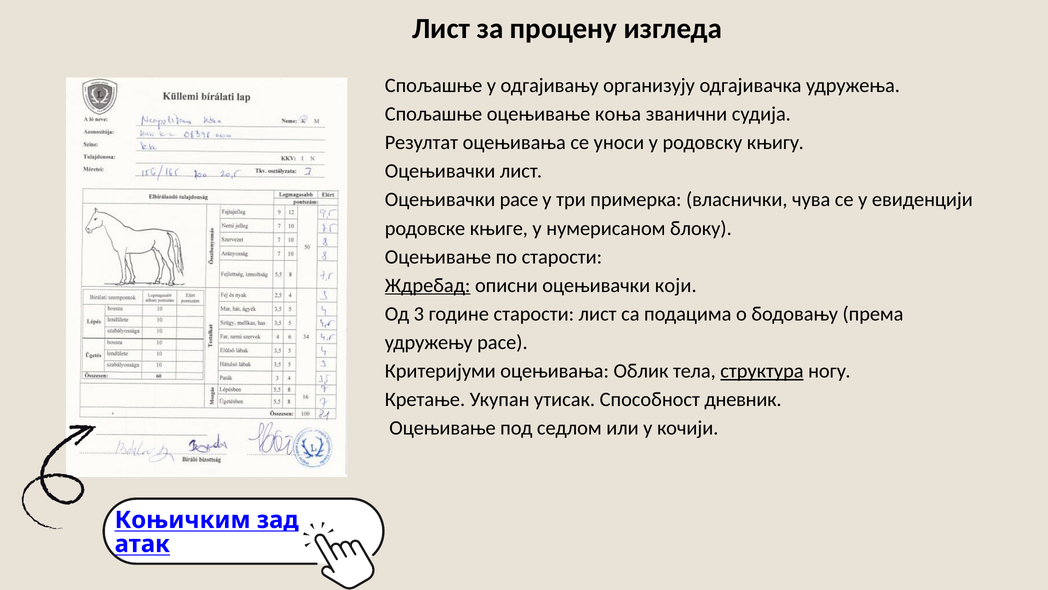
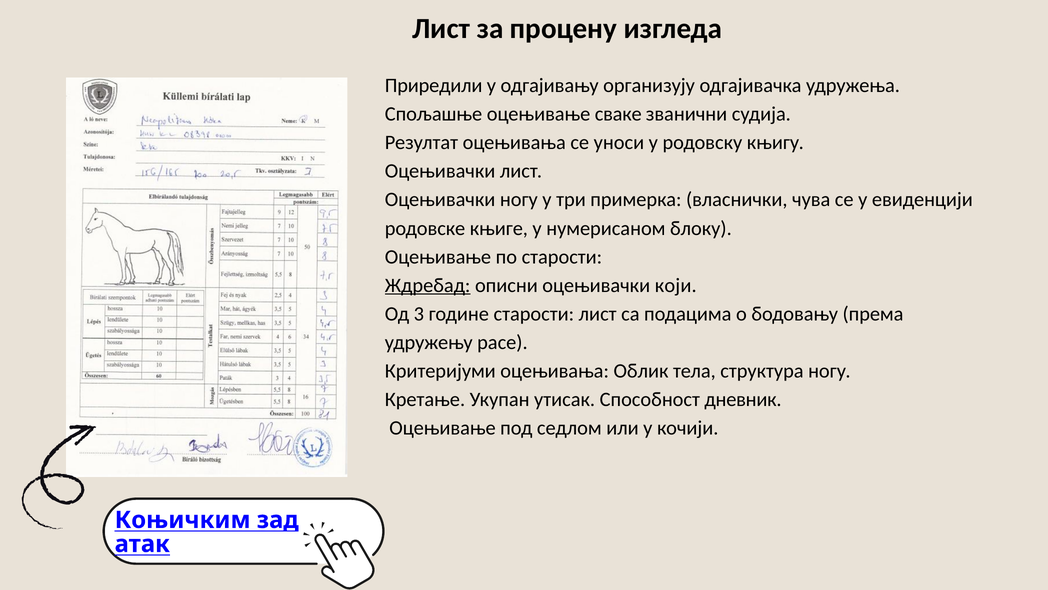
Спољашње at (434, 86): Спољашње -> Приредили
коња: коња -> сваке
Оцењивачки расе: расе -> ногу
структура underline: present -> none
